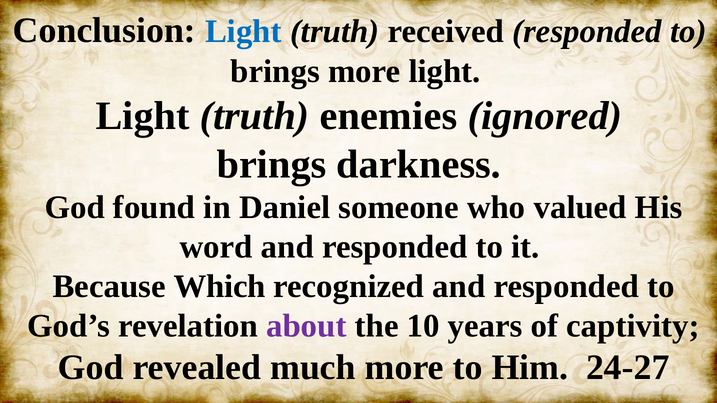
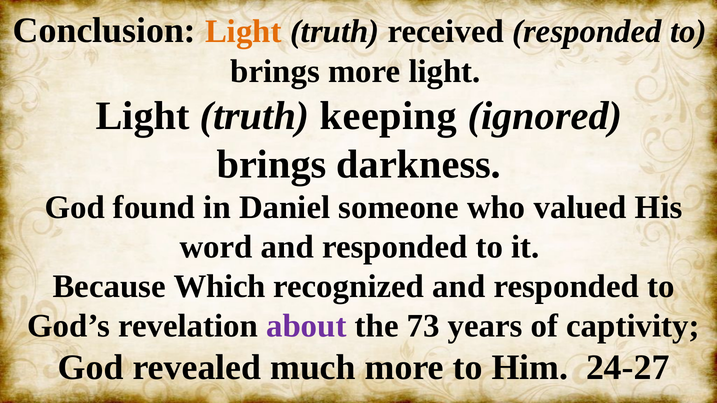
Light at (243, 32) colour: blue -> orange
enemies: enemies -> keeping
10: 10 -> 73
